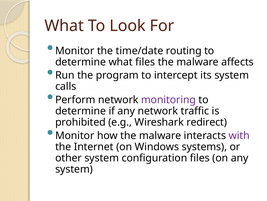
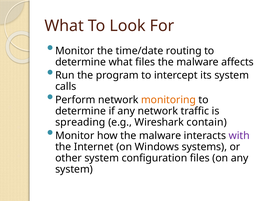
monitoring colour: purple -> orange
prohibited: prohibited -> spreading
redirect: redirect -> contain
